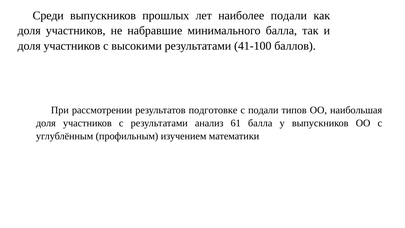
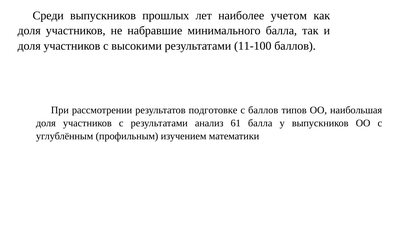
наиболее подали: подали -> учетом
41-100: 41-100 -> 11-100
с подали: подали -> баллов
